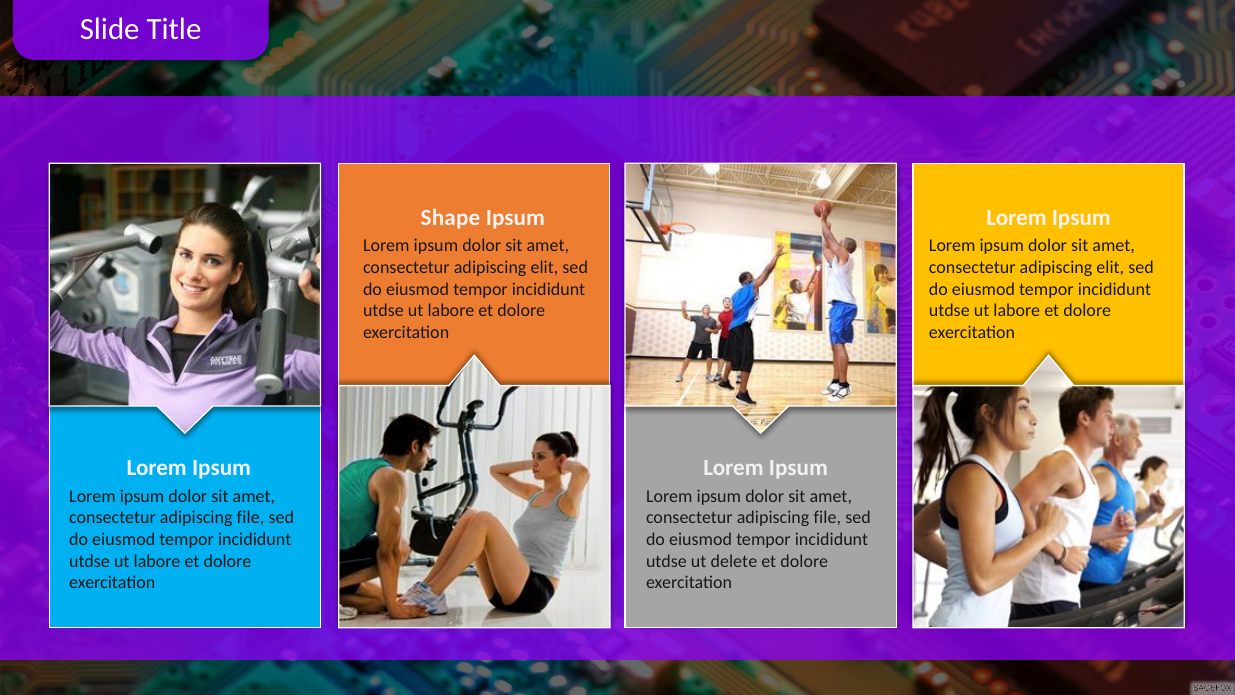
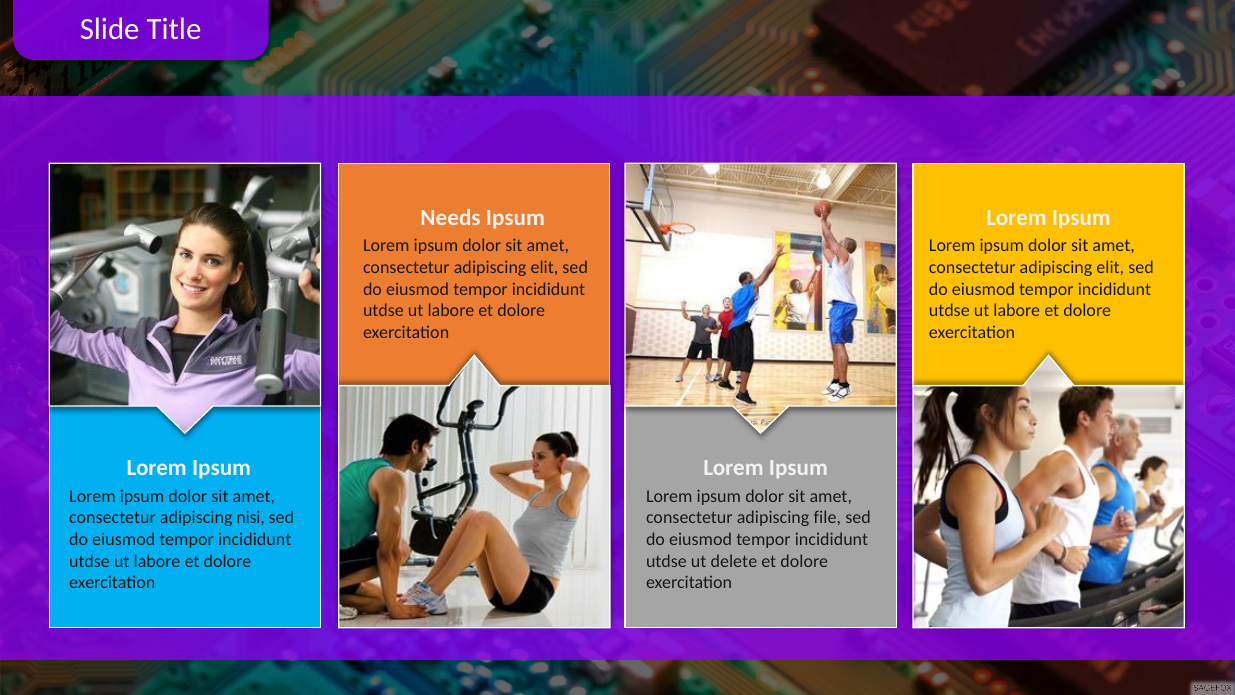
Shape: Shape -> Needs
file at (251, 518): file -> nisi
